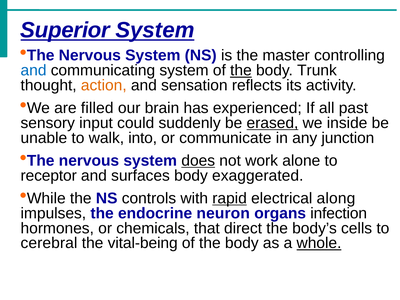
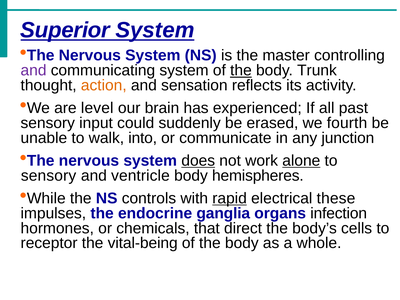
and at (34, 70) colour: blue -> purple
filled: filled -> level
erased underline: present -> none
inside: inside -> fourth
alone underline: none -> present
receptor at (49, 176): receptor -> sensory
surfaces: surfaces -> ventricle
exaggerated: exaggerated -> hemispheres
along: along -> these
neuron: neuron -> ganglia
cerebral: cerebral -> receptor
whole underline: present -> none
